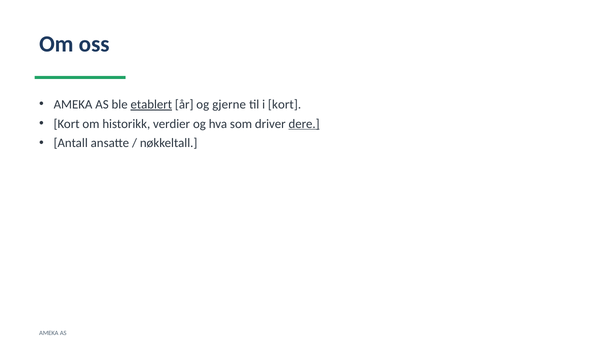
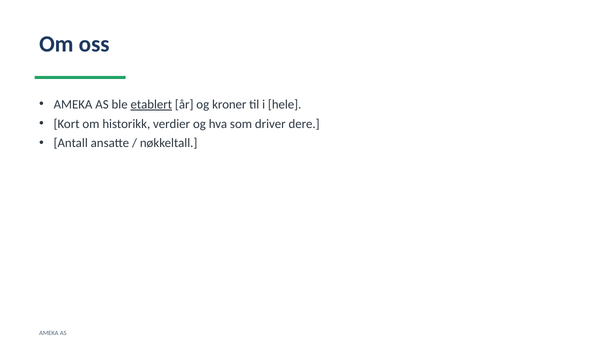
gjerne: gjerne -> kroner
i kort: kort -> hele
dere underline: present -> none
